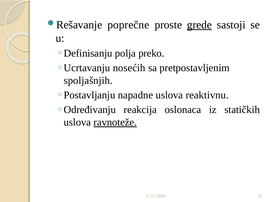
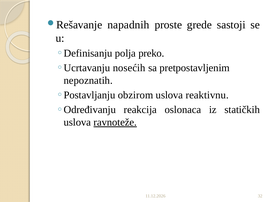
poprečne: poprečne -> napadnih
grede underline: present -> none
spoljašnjih: spoljašnjih -> nepoznatih
napadne: napadne -> obzirom
